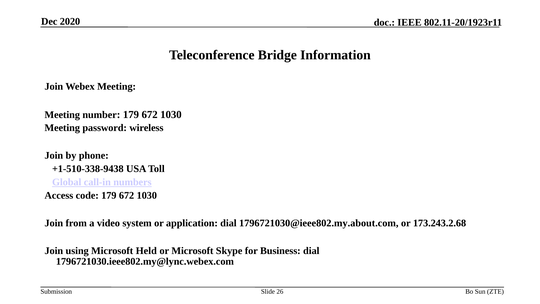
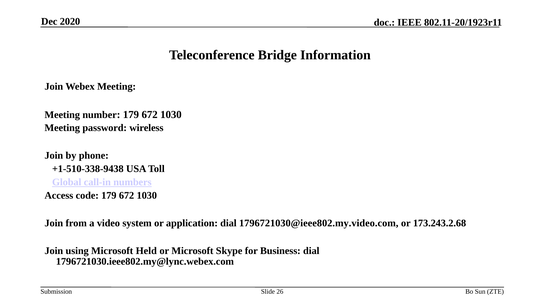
1796721030@ieee802.my.about.com: 1796721030@ieee802.my.about.com -> 1796721030@ieee802.my.video.com
